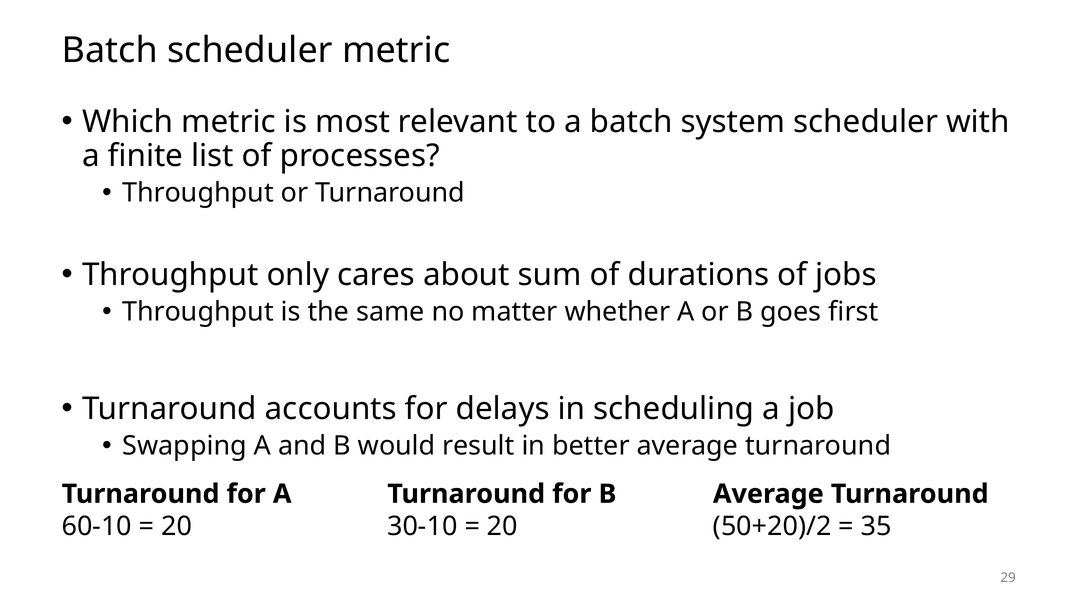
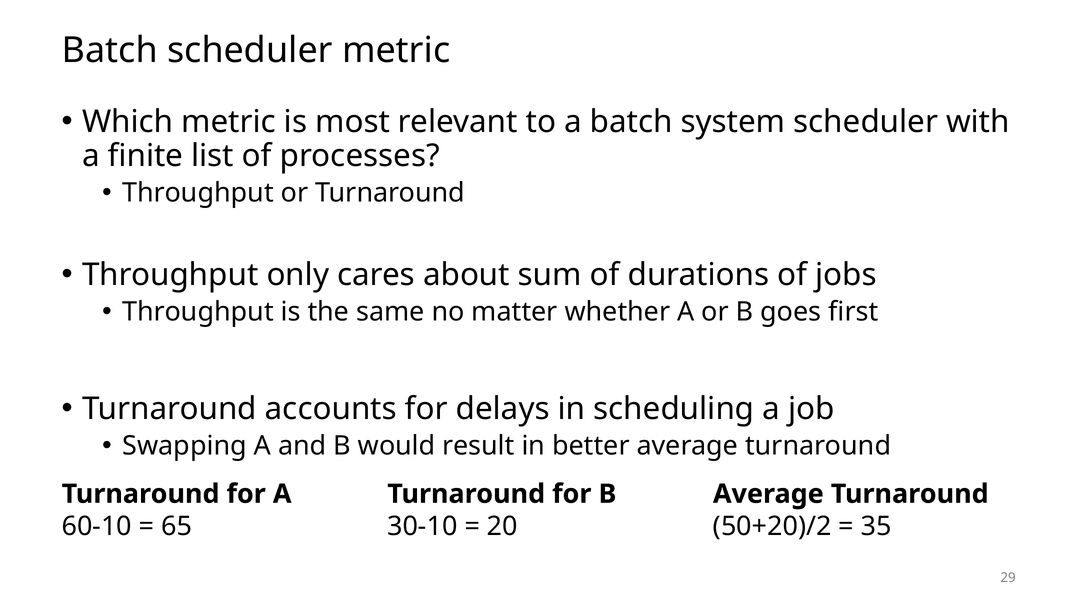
20 at (177, 527): 20 -> 65
